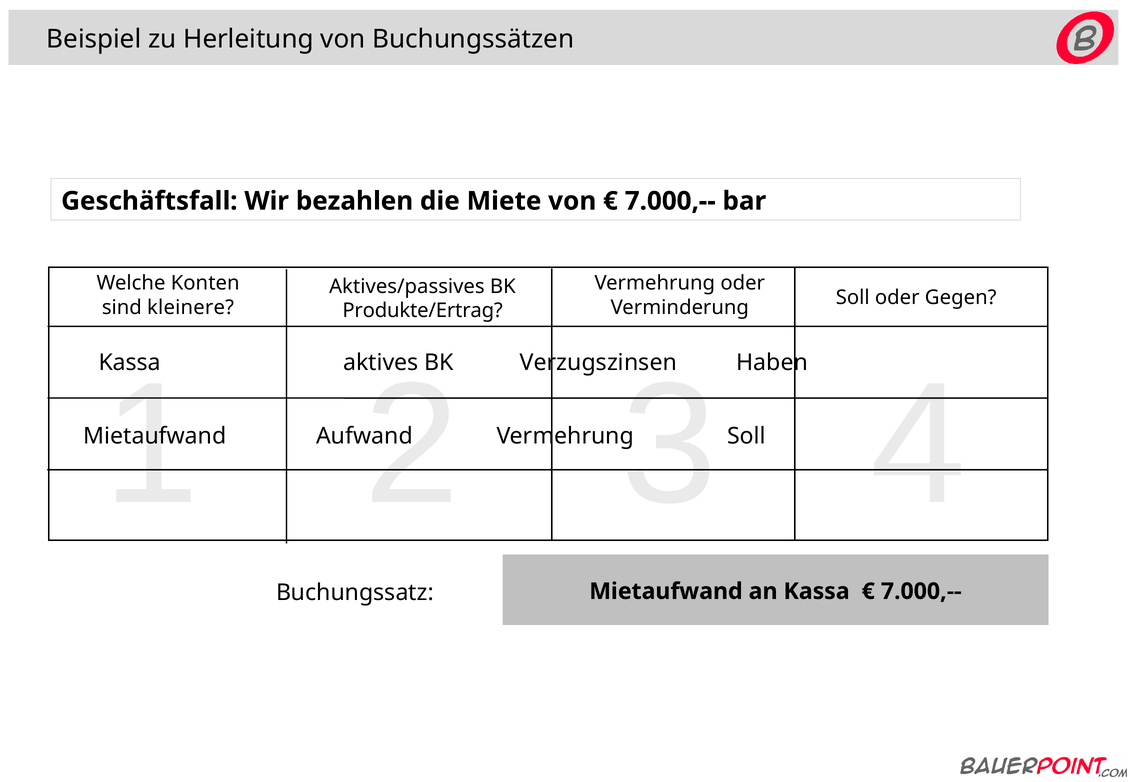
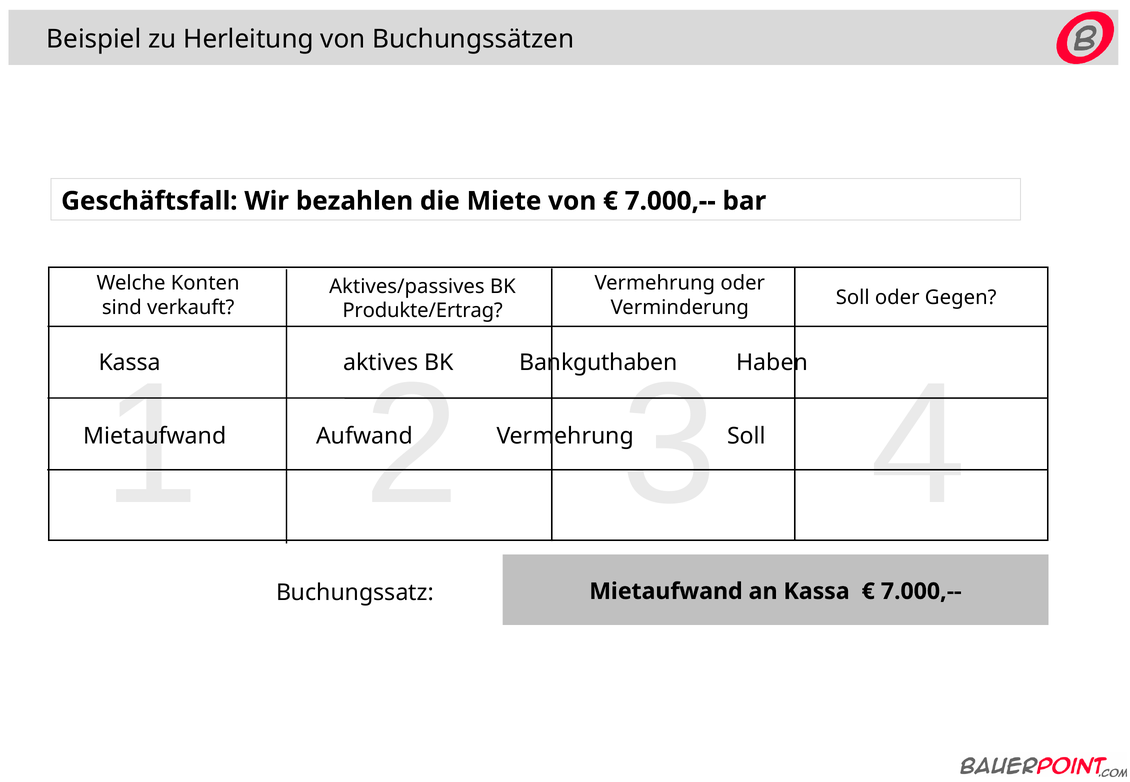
kleinere: kleinere -> verkauft
Verzugszinsen: Verzugszinsen -> Bankguthaben
